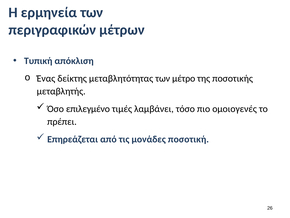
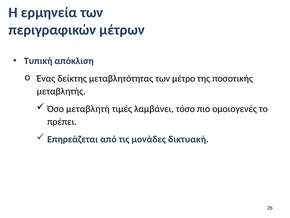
επιλεγμένο: επιλεγμένο -> μεταβλητή
ποσοτική: ποσοτική -> δικτυακή
